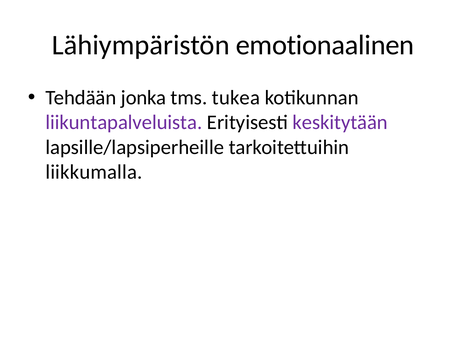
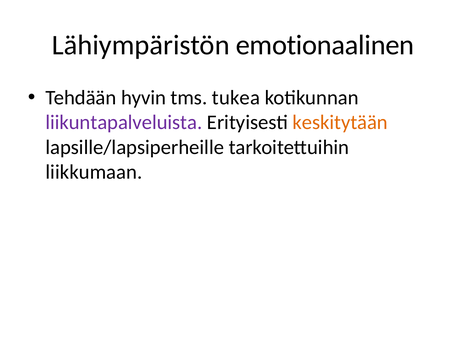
jonka: jonka -> hyvin
keskitytään colour: purple -> orange
liikkumalla: liikkumalla -> liikkumaan
